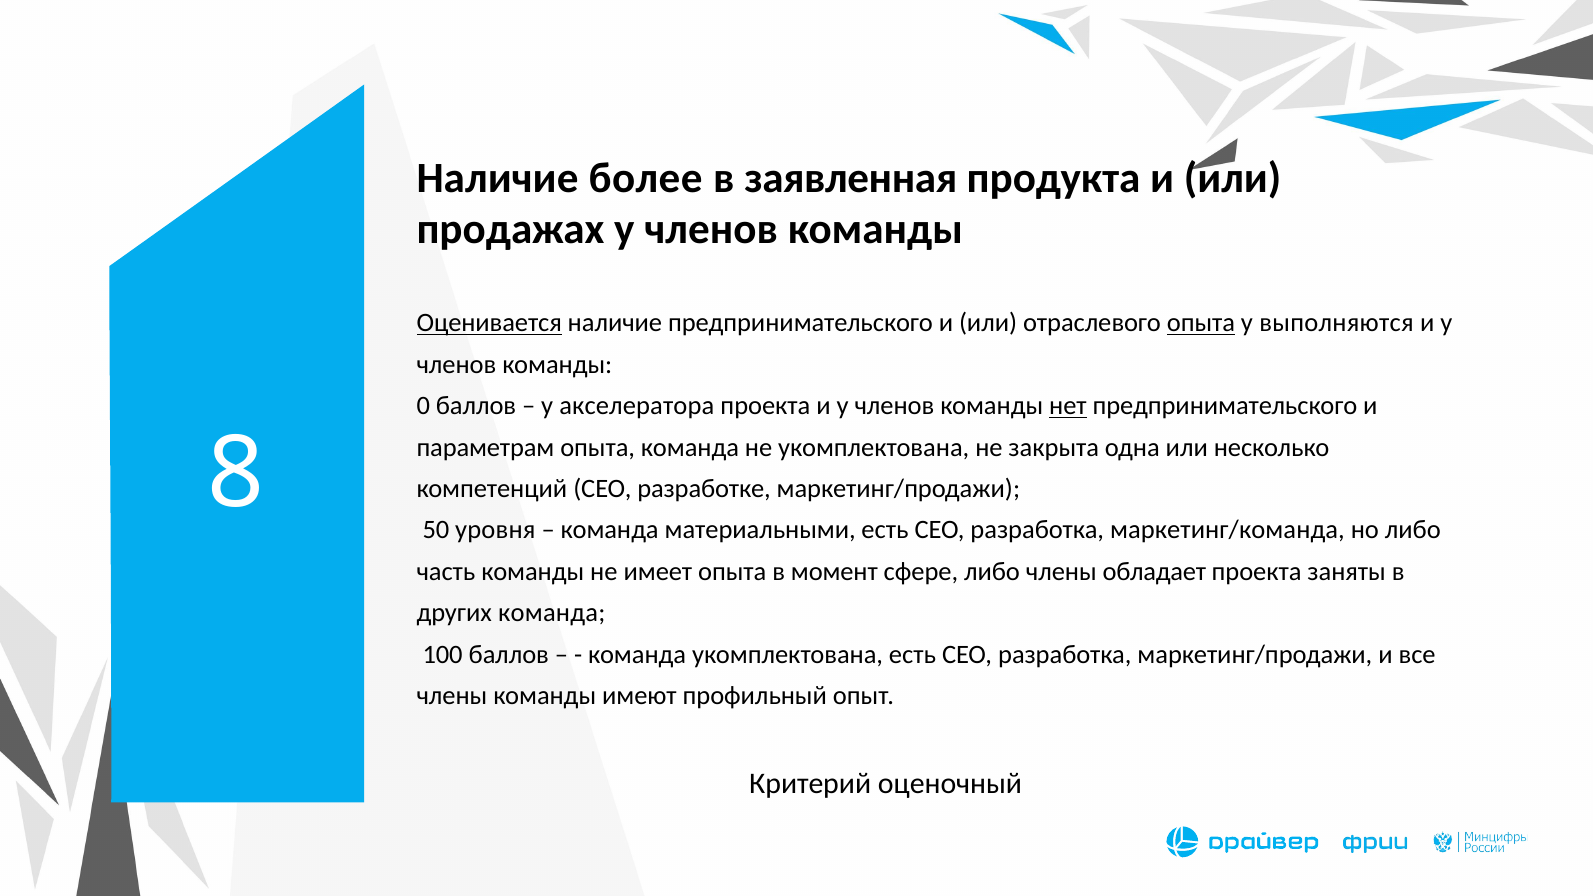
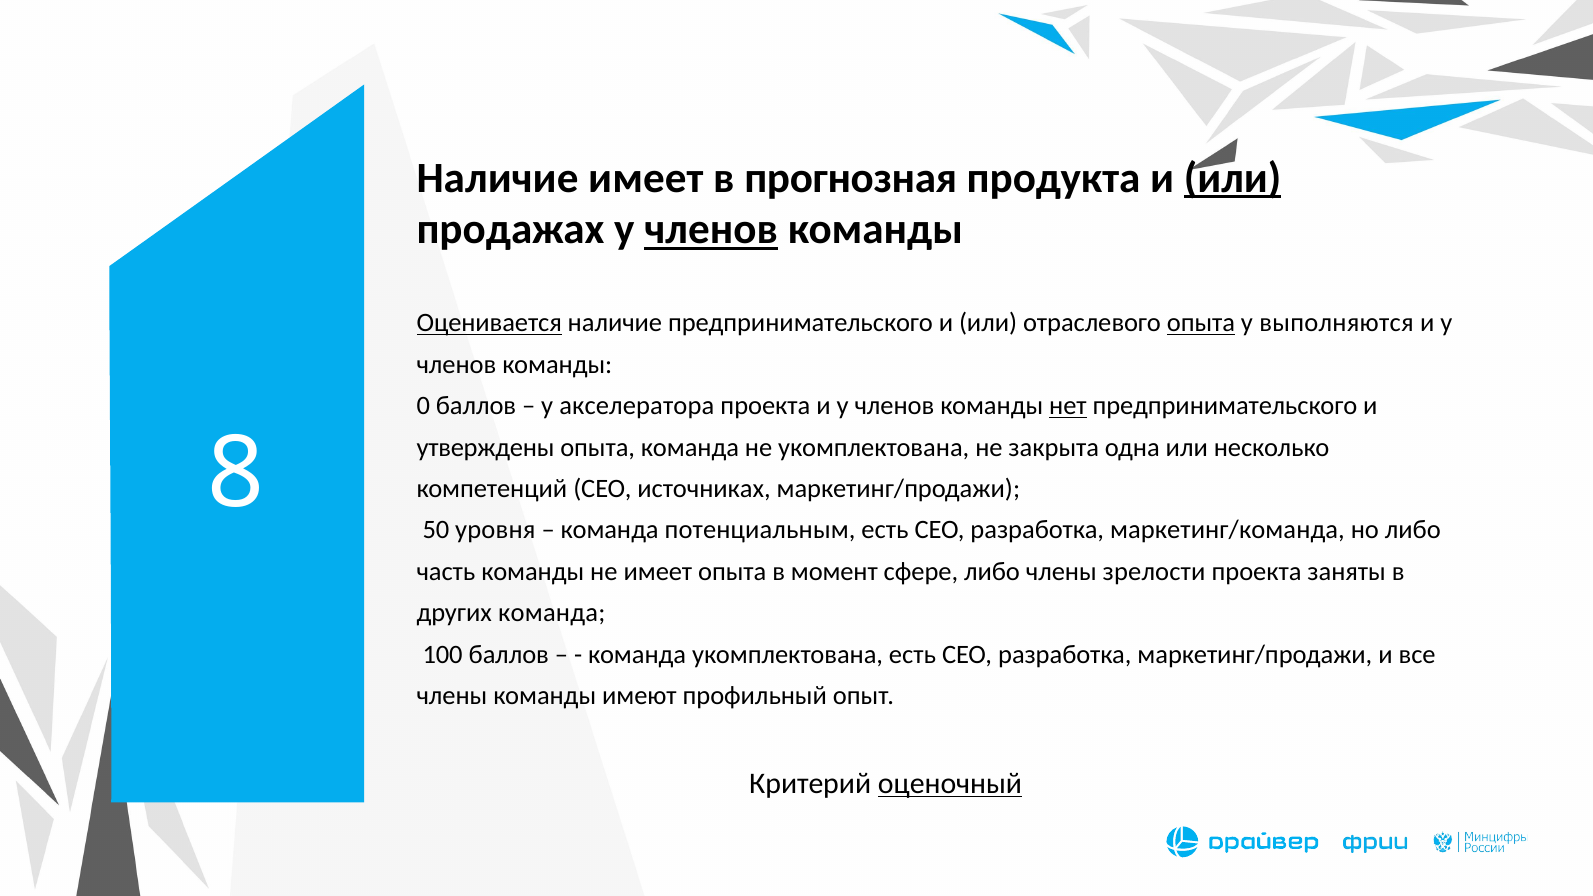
Наличие более: более -> имеет
заявленная: заявленная -> прогнозная
или at (1233, 178) underline: none -> present
членов at (711, 230) underline: none -> present
параметрам: параметрам -> утверждены
разработке: разработке -> источниках
материальными: материальными -> потенциальным
обладает: обладает -> зрелости
оценочный underline: none -> present
